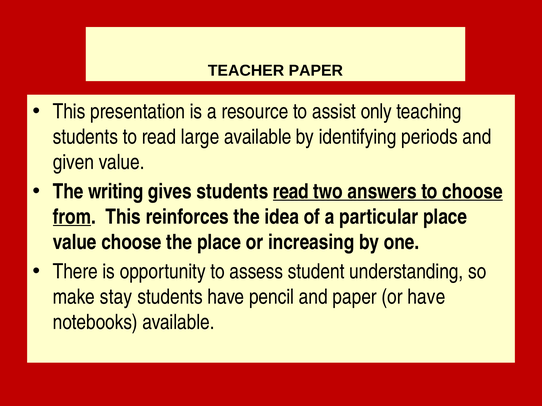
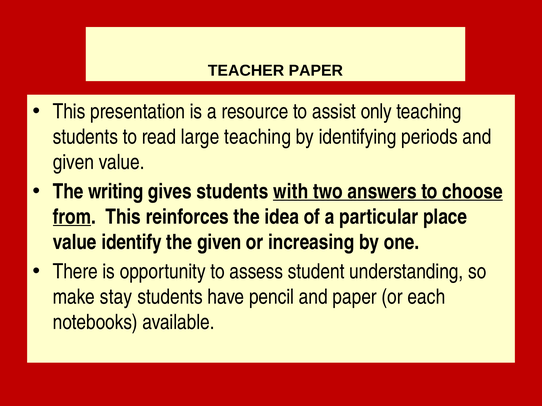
large available: available -> teaching
students read: read -> with
value choose: choose -> identify
the place: place -> given
or have: have -> each
